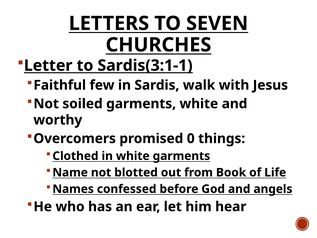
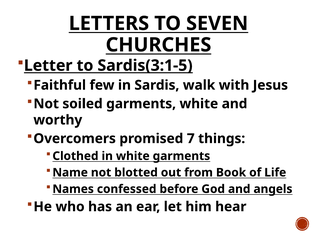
Sardis(3:1-1: Sardis(3:1-1 -> Sardis(3:1-5
0: 0 -> 7
